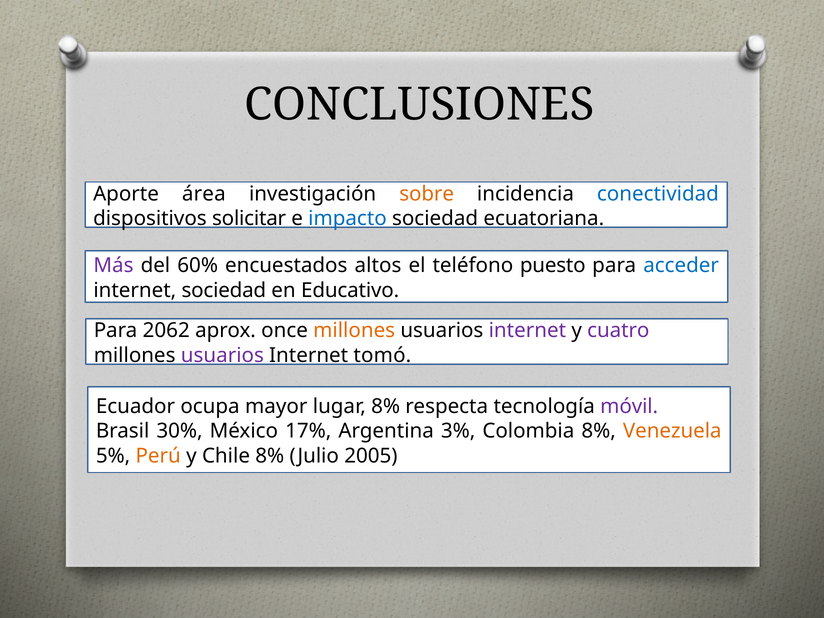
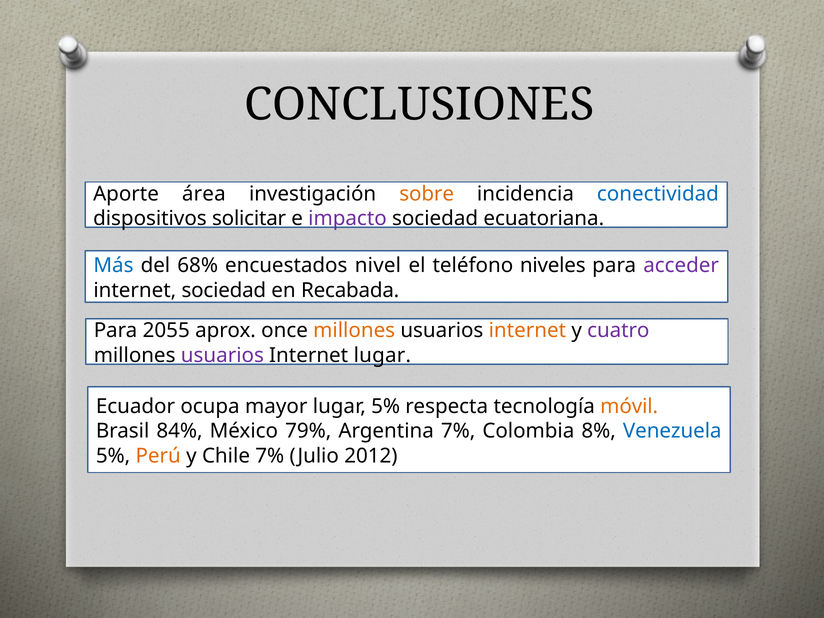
impacto colour: blue -> purple
Más colour: purple -> blue
60%: 60% -> 68%
altos: altos -> nivel
puesto: puesto -> niveles
acceder colour: blue -> purple
Educativo: Educativo -> Recabada
2062: 2062 -> 2055
internet at (527, 330) colour: purple -> orange
Internet tomó: tomó -> lugar
lugar 8%: 8% -> 5%
móvil colour: purple -> orange
30%: 30% -> 84%
17%: 17% -> 79%
Argentina 3%: 3% -> 7%
Venezuela colour: orange -> blue
Chile 8%: 8% -> 7%
2005: 2005 -> 2012
